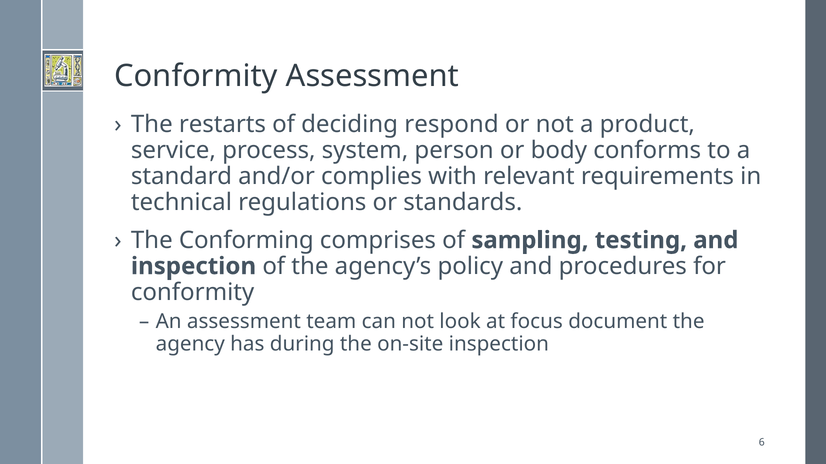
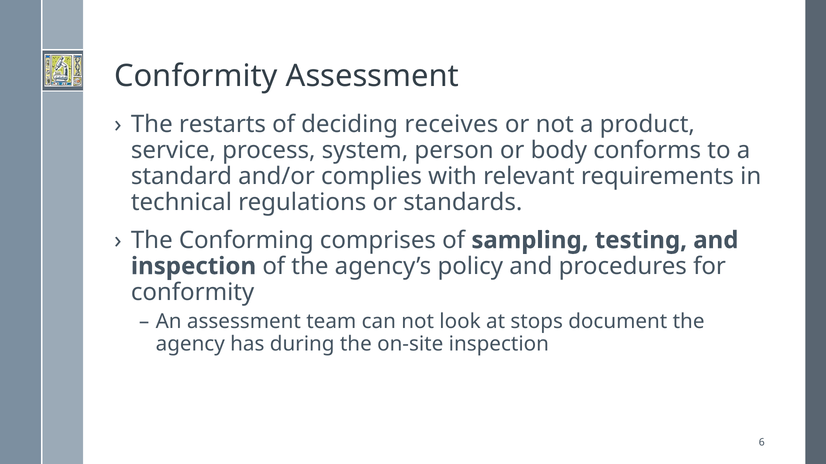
respond: respond -> receives
focus: focus -> stops
